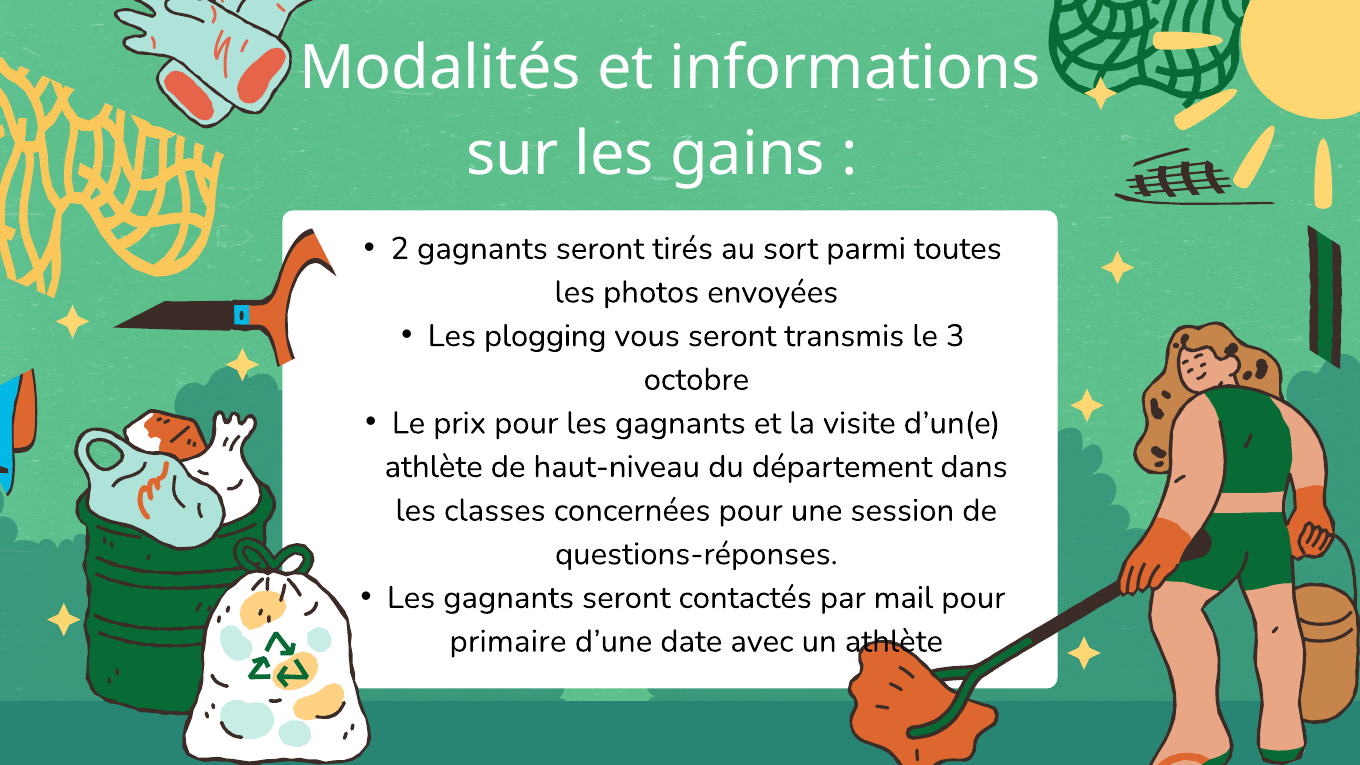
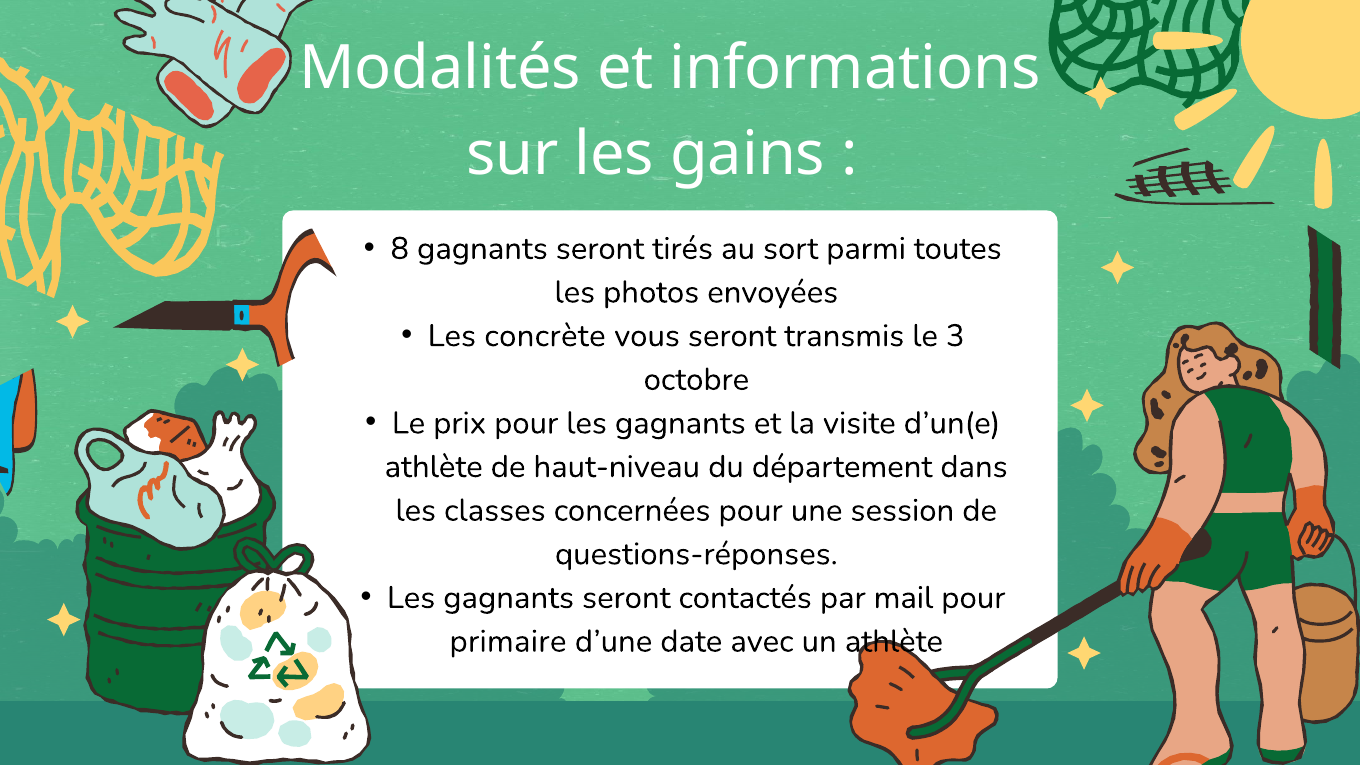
2: 2 -> 8
plogging: plogging -> concrète
